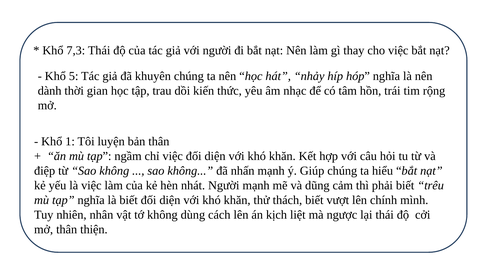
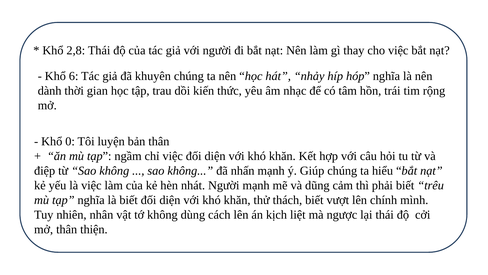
7,3: 7,3 -> 2,8
5: 5 -> 6
1: 1 -> 0
